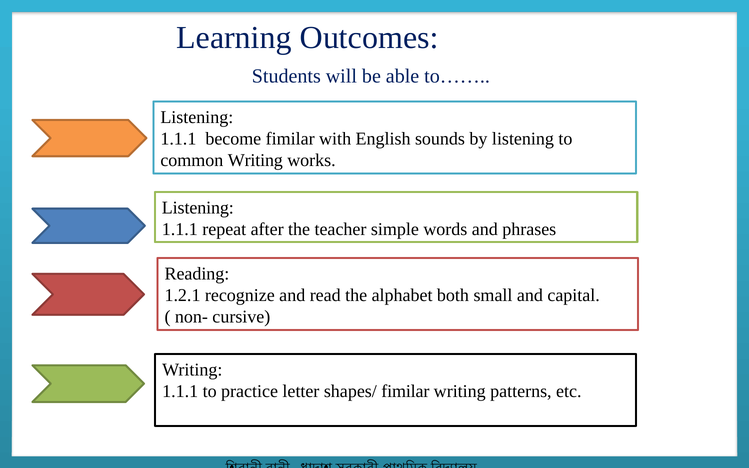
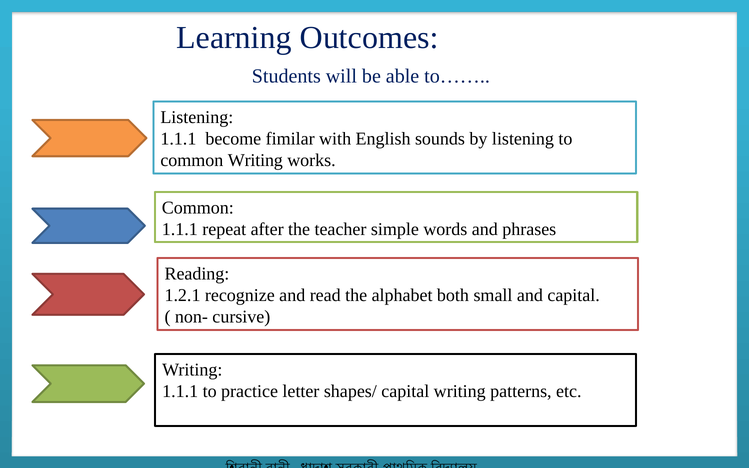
Listening at (198, 208): Listening -> Common
shapes/ fimilar: fimilar -> capital
